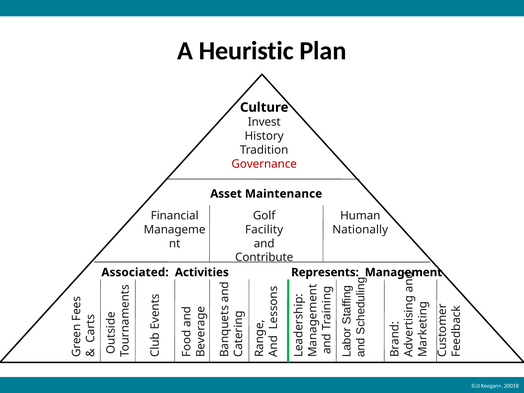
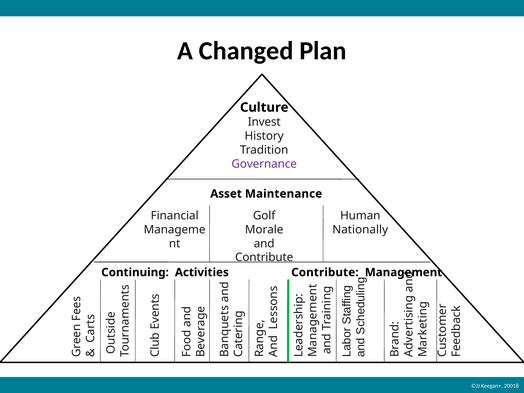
Heuristic: Heuristic -> Changed
Governance colour: red -> purple
Facility: Facility -> Morale
Associated: Associated -> Continuing
Represents at (325, 272): Represents -> Contribute
